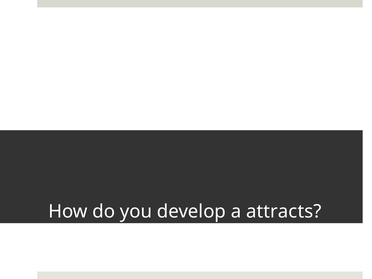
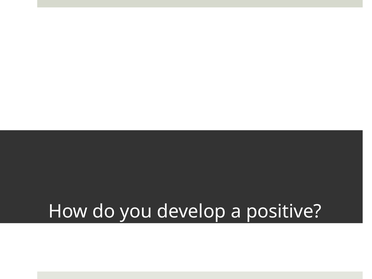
attracts: attracts -> positive
